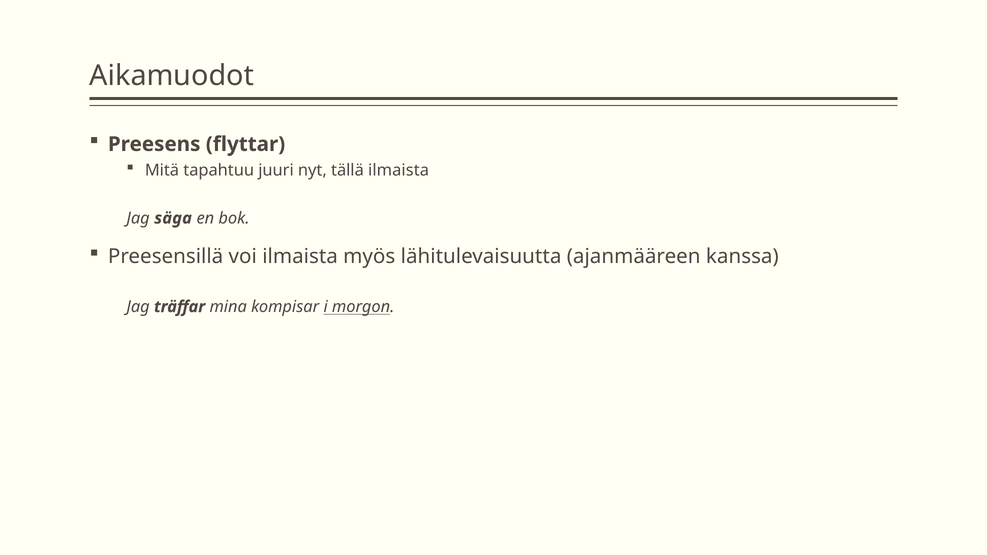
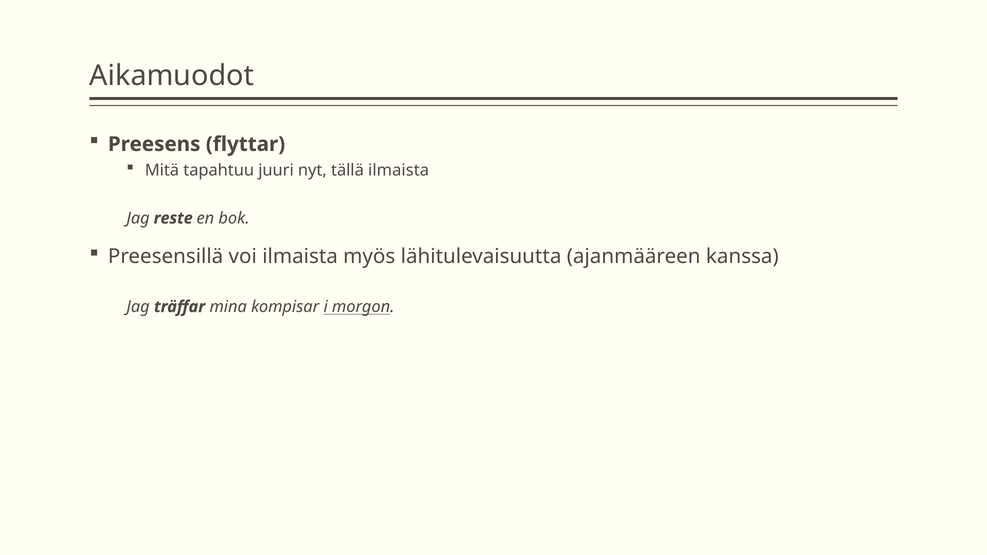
säga: säga -> reste
